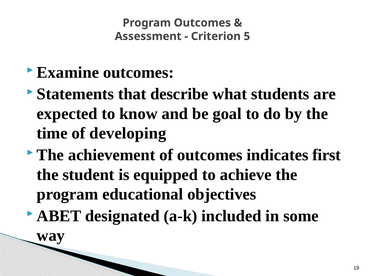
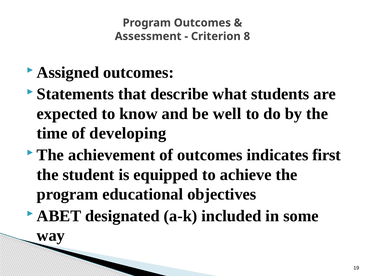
5: 5 -> 8
Examine: Examine -> Assigned
goal: goal -> well
